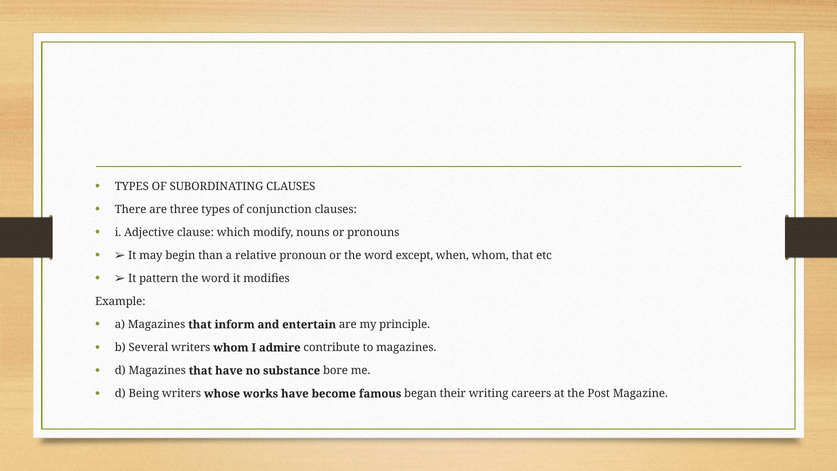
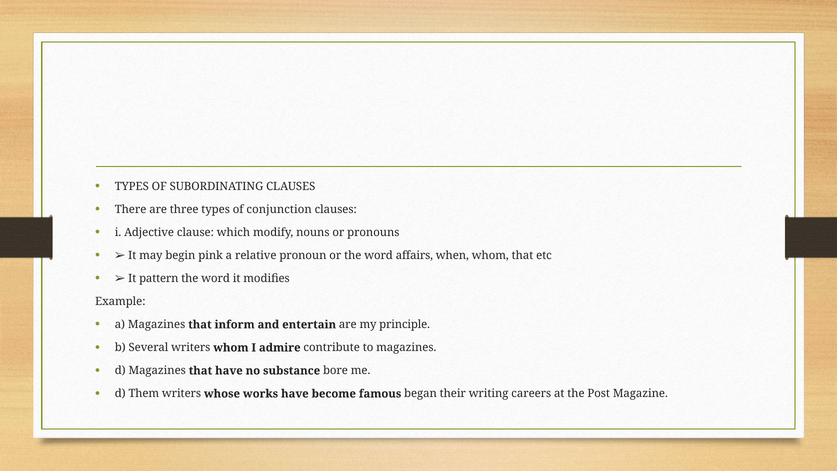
than: than -> pink
except: except -> affairs
Being: Being -> Them
